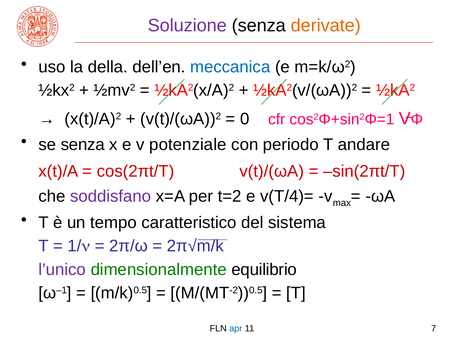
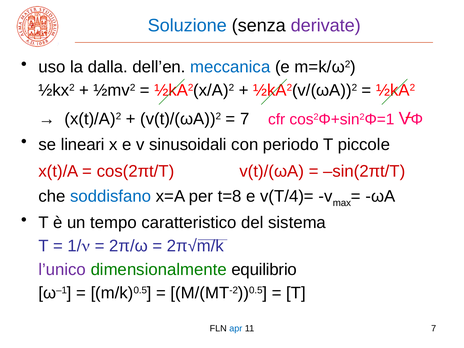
Soluzione colour: purple -> blue
derivate colour: orange -> purple
della: della -> dalla
0 at (245, 119): 0 -> 7
se senza: senza -> lineari
potenziale: potenziale -> sinusoidali
andare: andare -> piccole
soddisfano colour: purple -> blue
t=2: t=2 -> t=8
